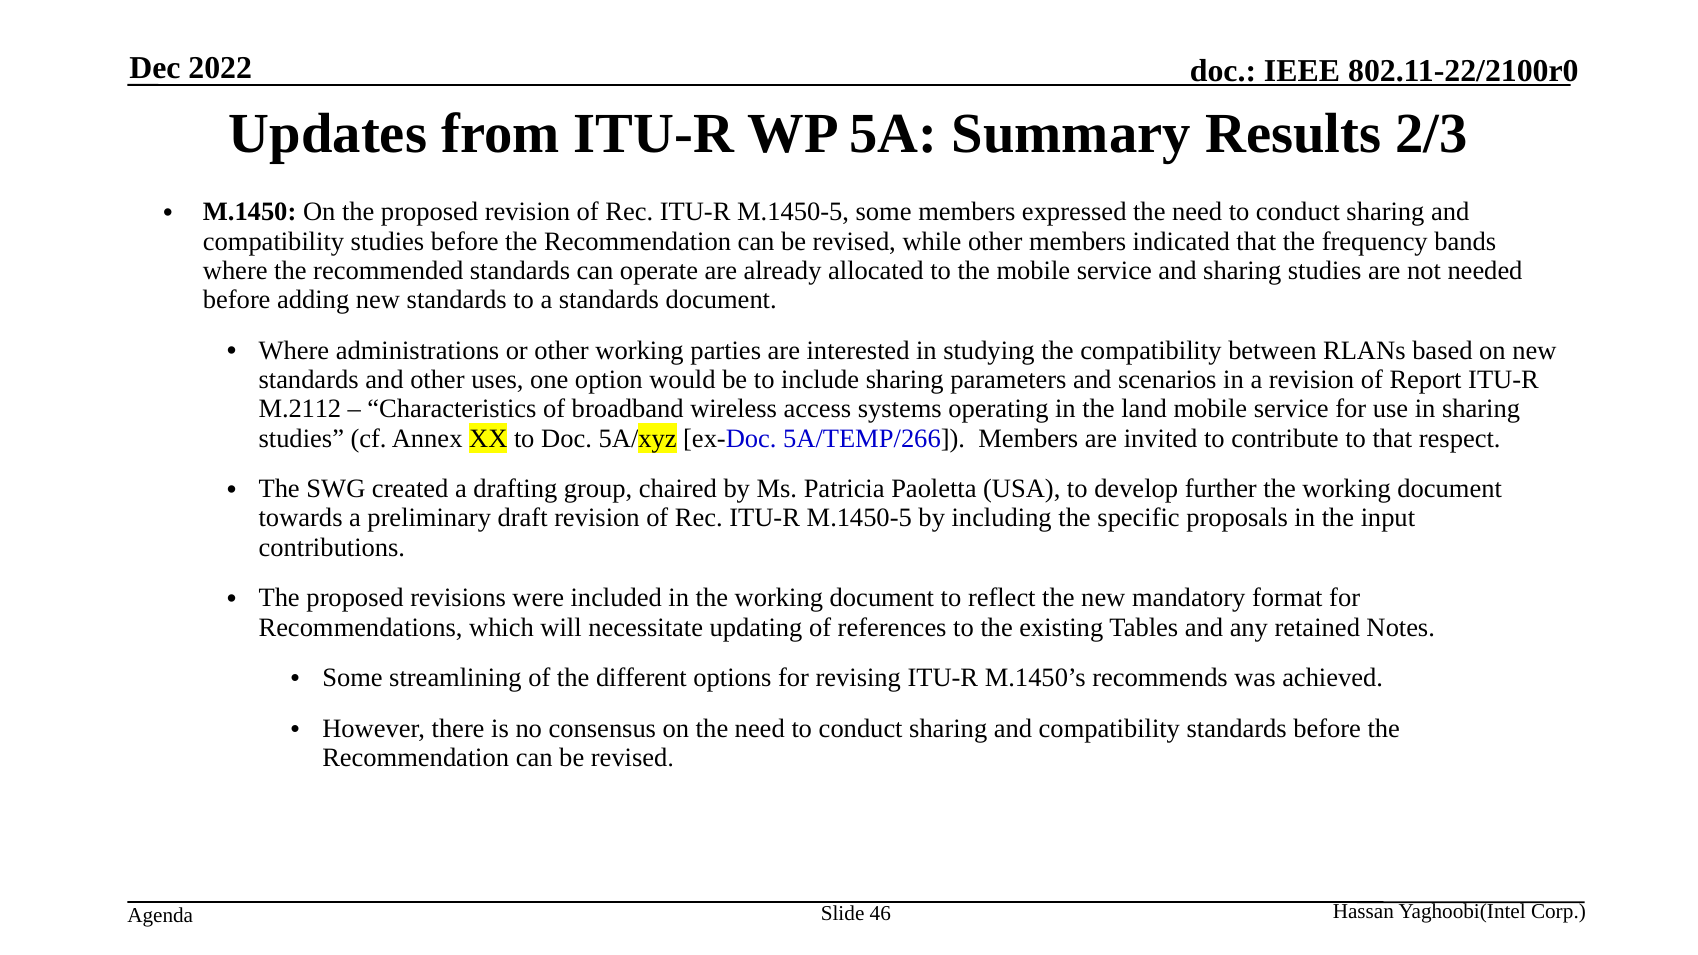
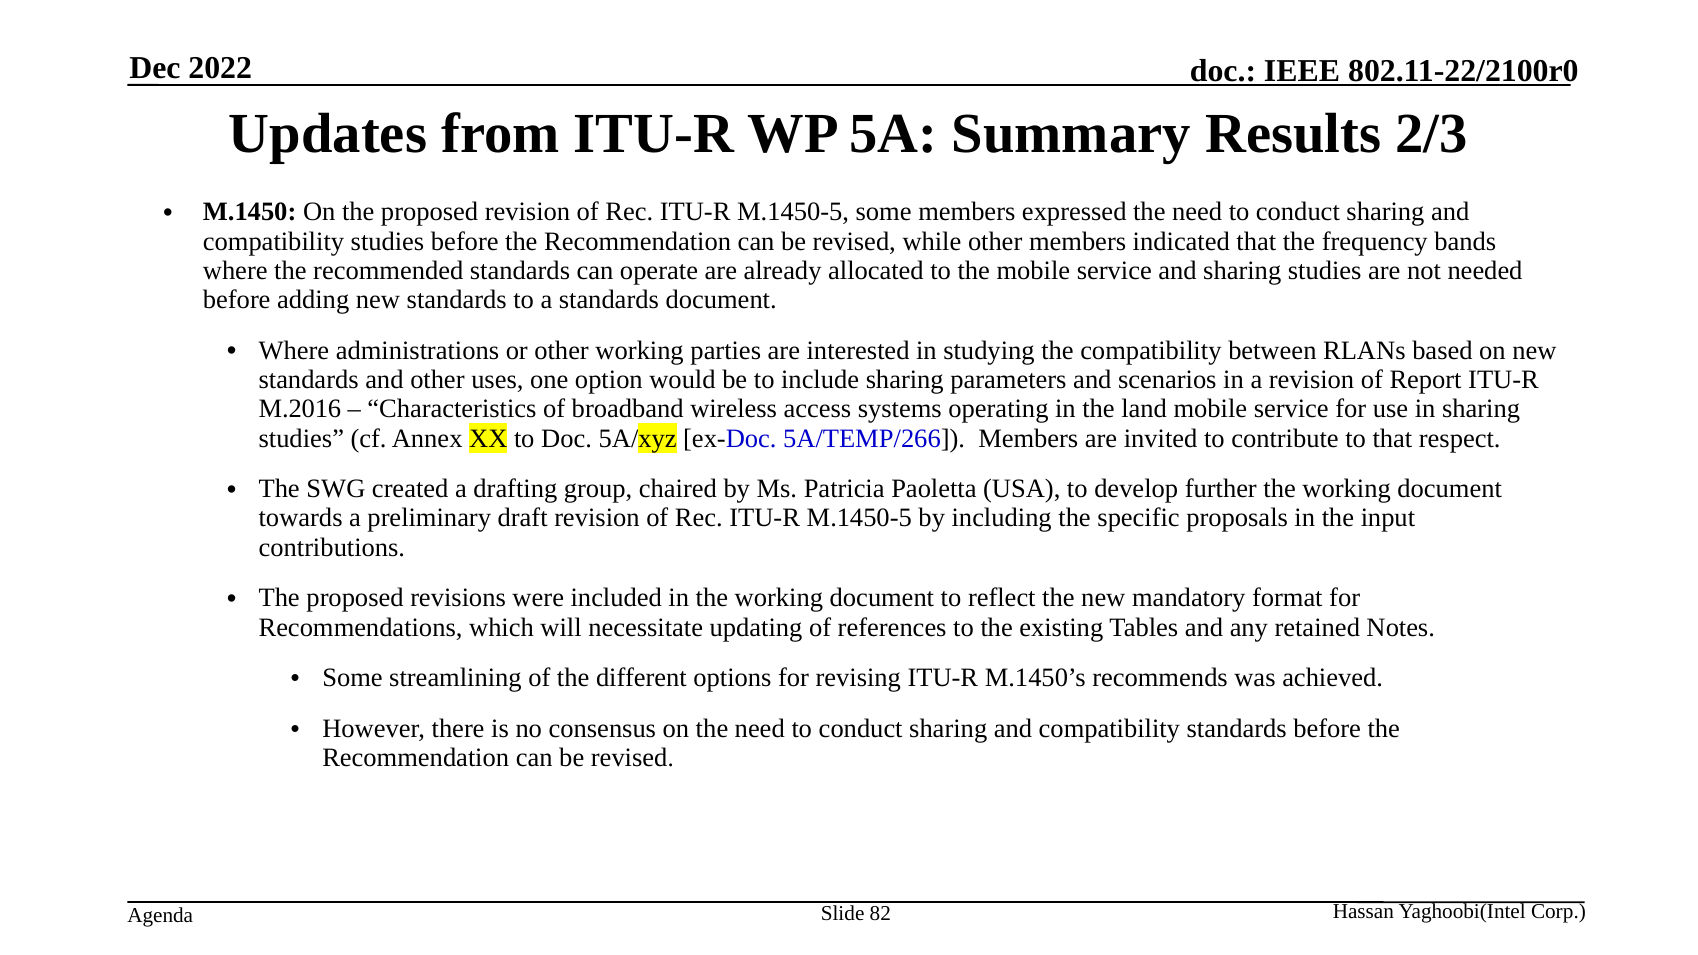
M.2112: M.2112 -> M.2016
46: 46 -> 82
